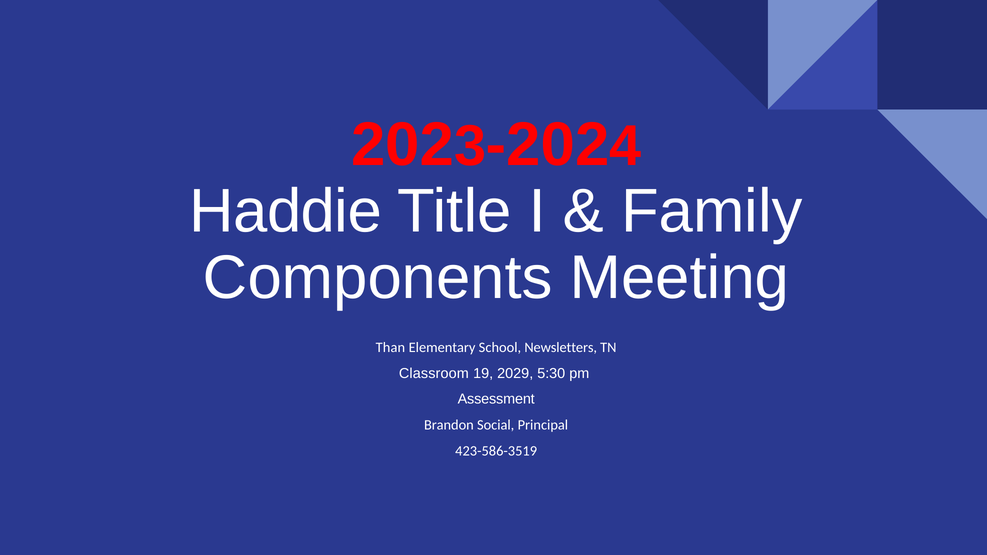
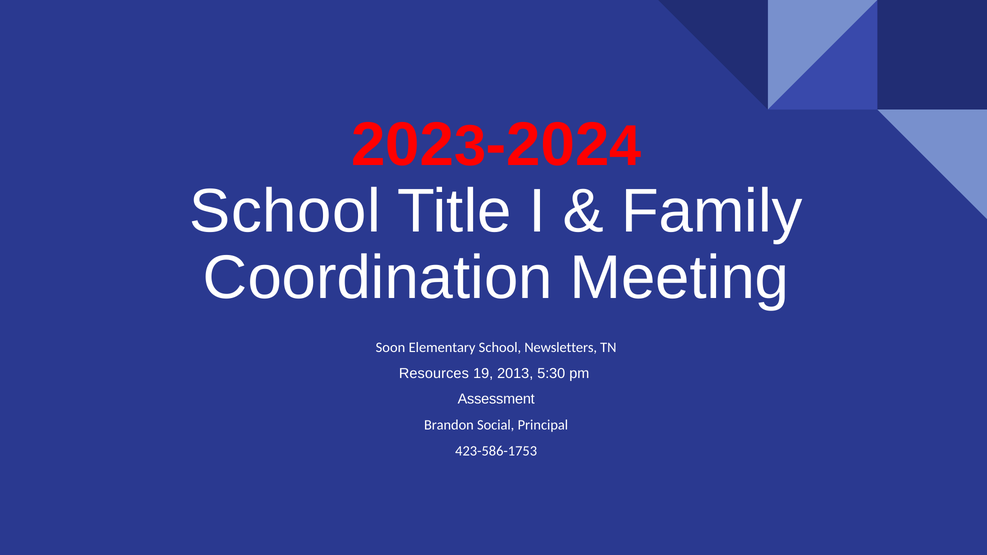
Haddie at (286, 211): Haddie -> School
Components: Components -> Coordination
Than: Than -> Soon
Classroom: Classroom -> Resources
2029: 2029 -> 2013
423-586-3519: 423-586-3519 -> 423-586-1753
